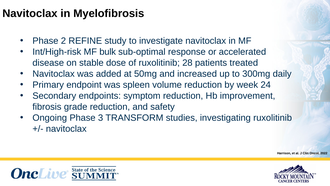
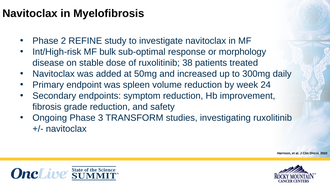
accelerated: accelerated -> morphology
28: 28 -> 38
